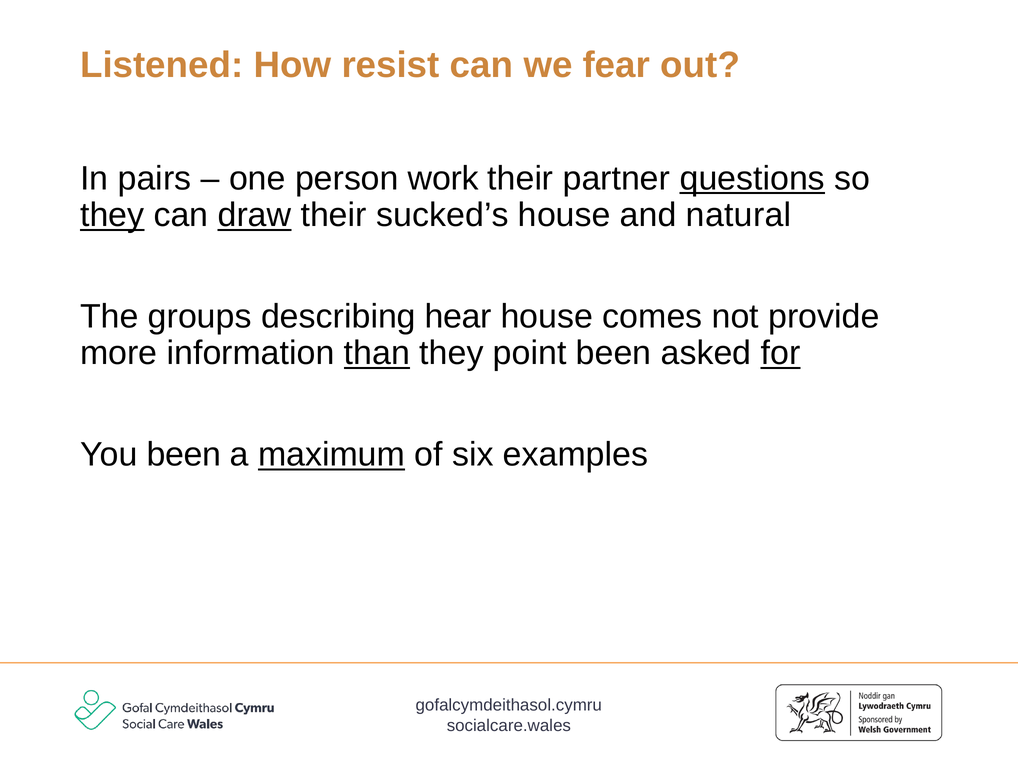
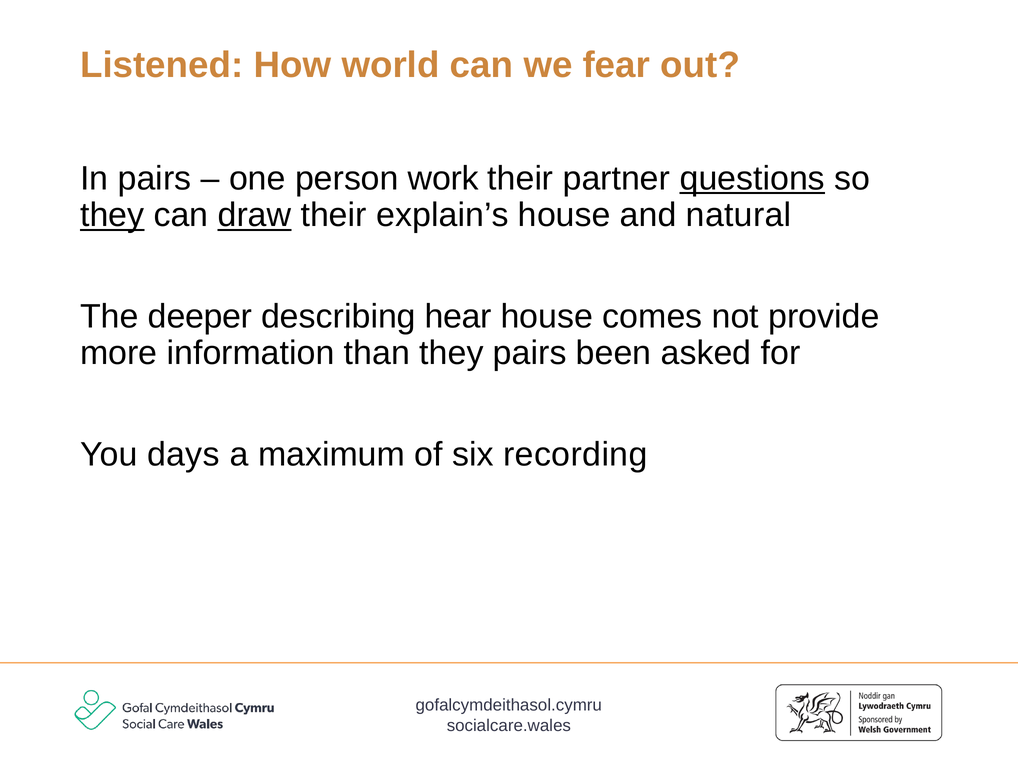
resist: resist -> world
sucked’s: sucked’s -> explain’s
groups: groups -> deeper
than underline: present -> none
they point: point -> pairs
for underline: present -> none
You been: been -> days
maximum underline: present -> none
examples: examples -> recording
